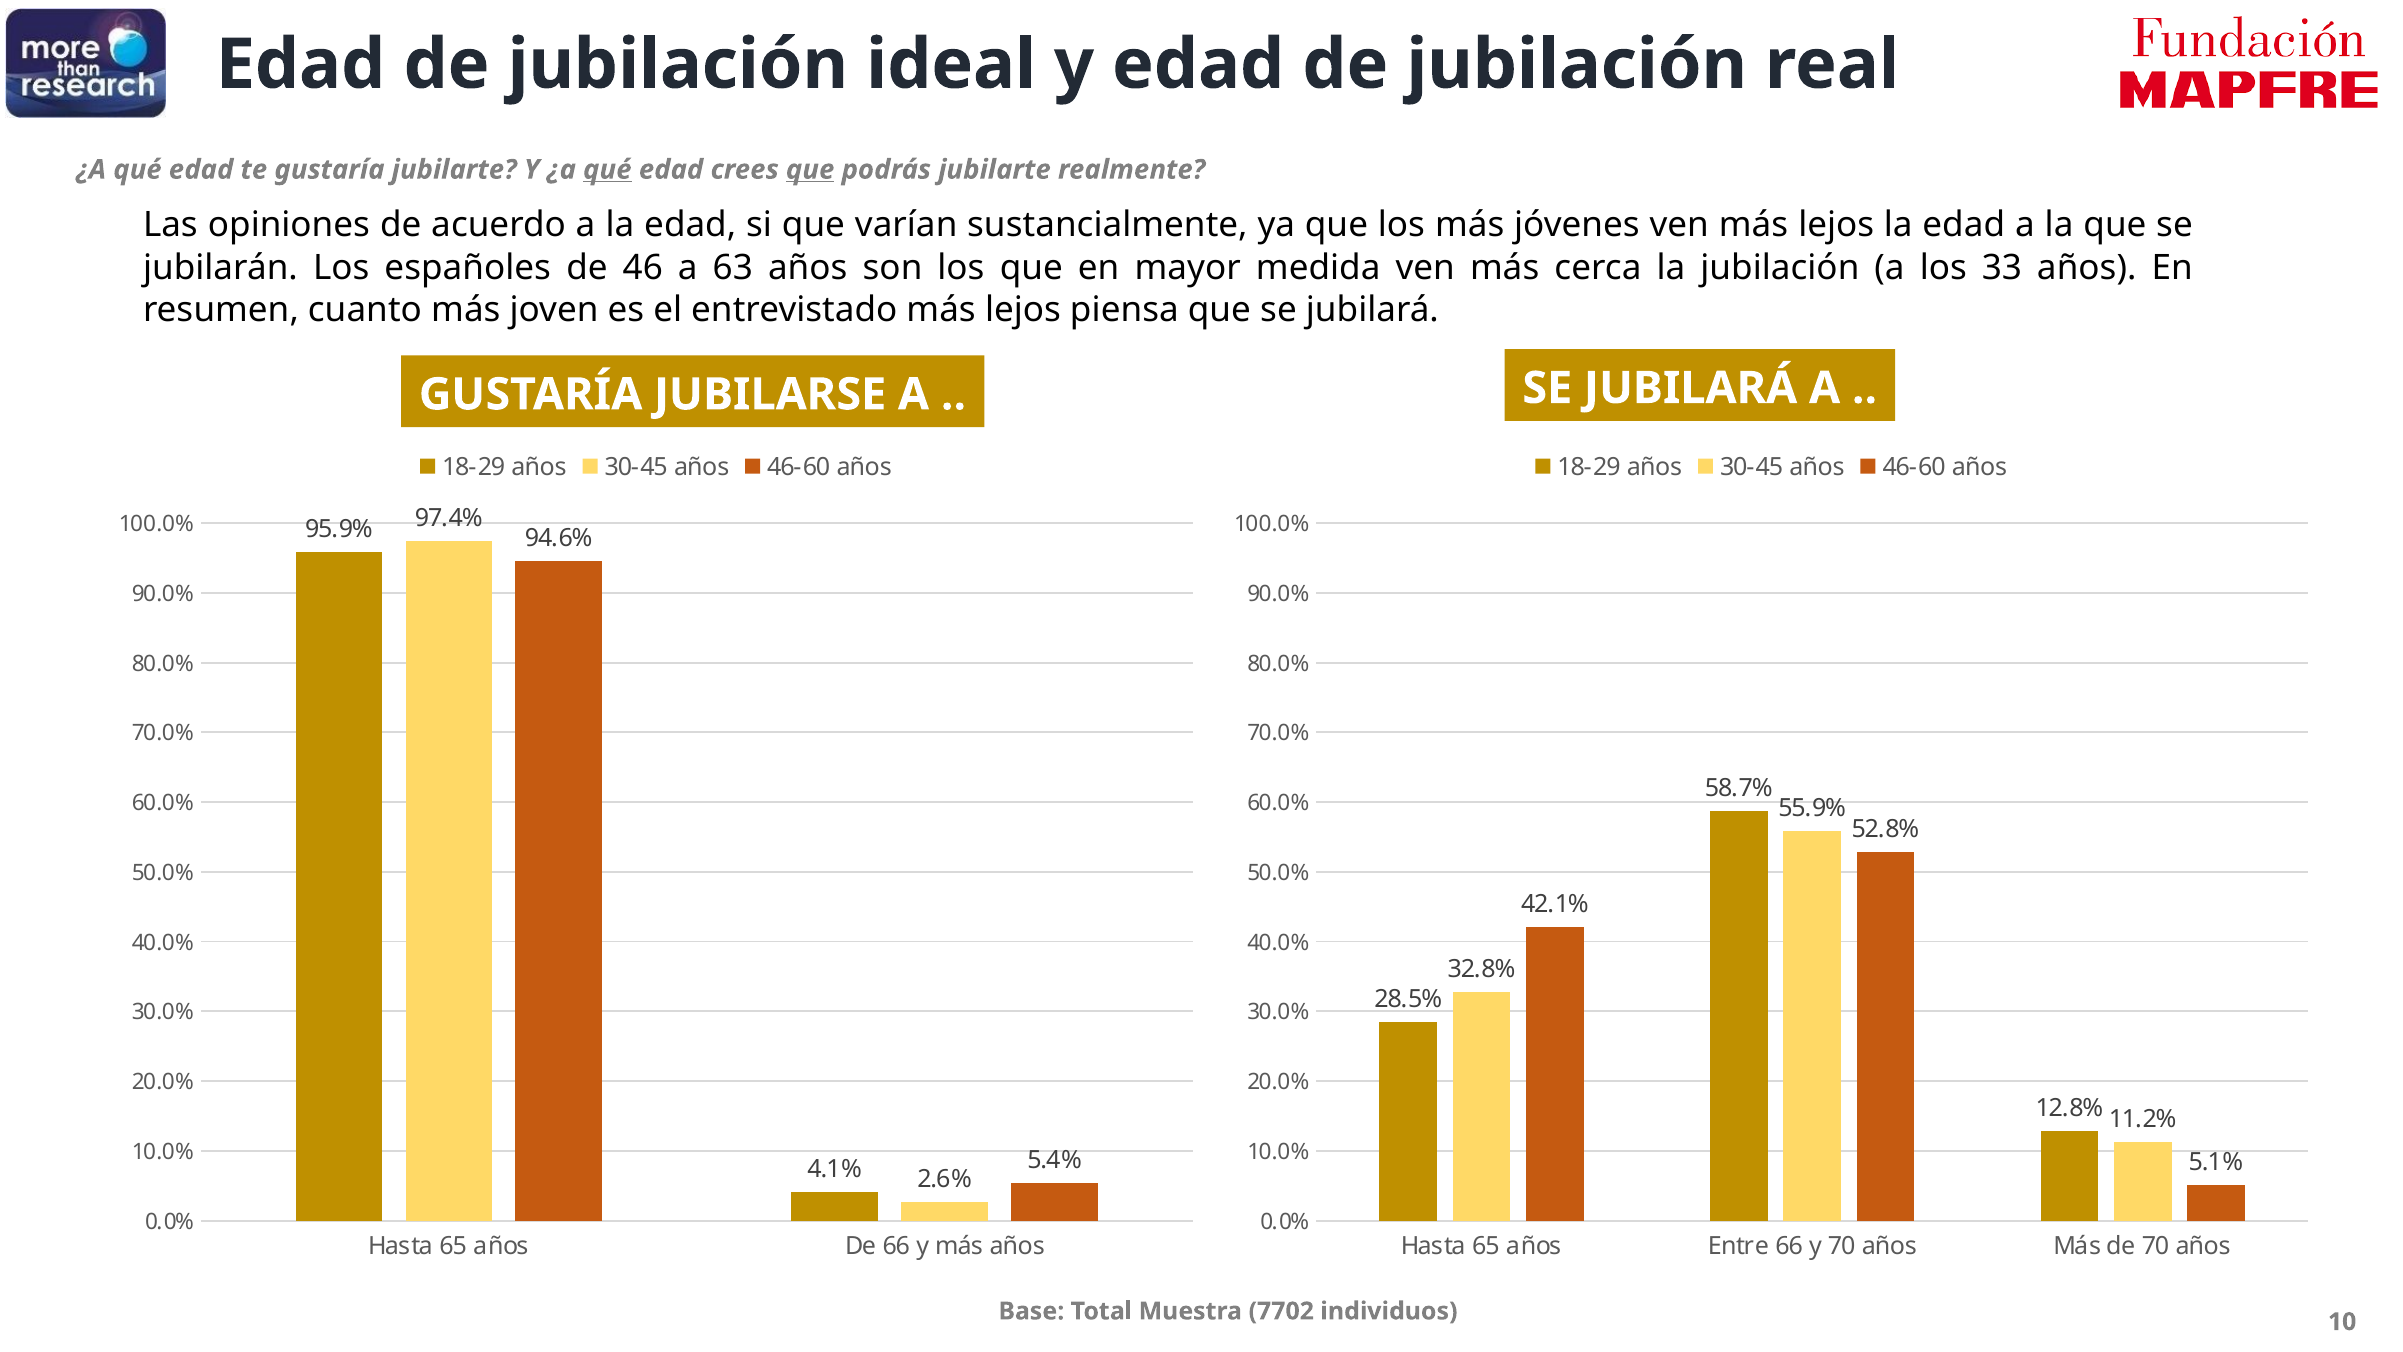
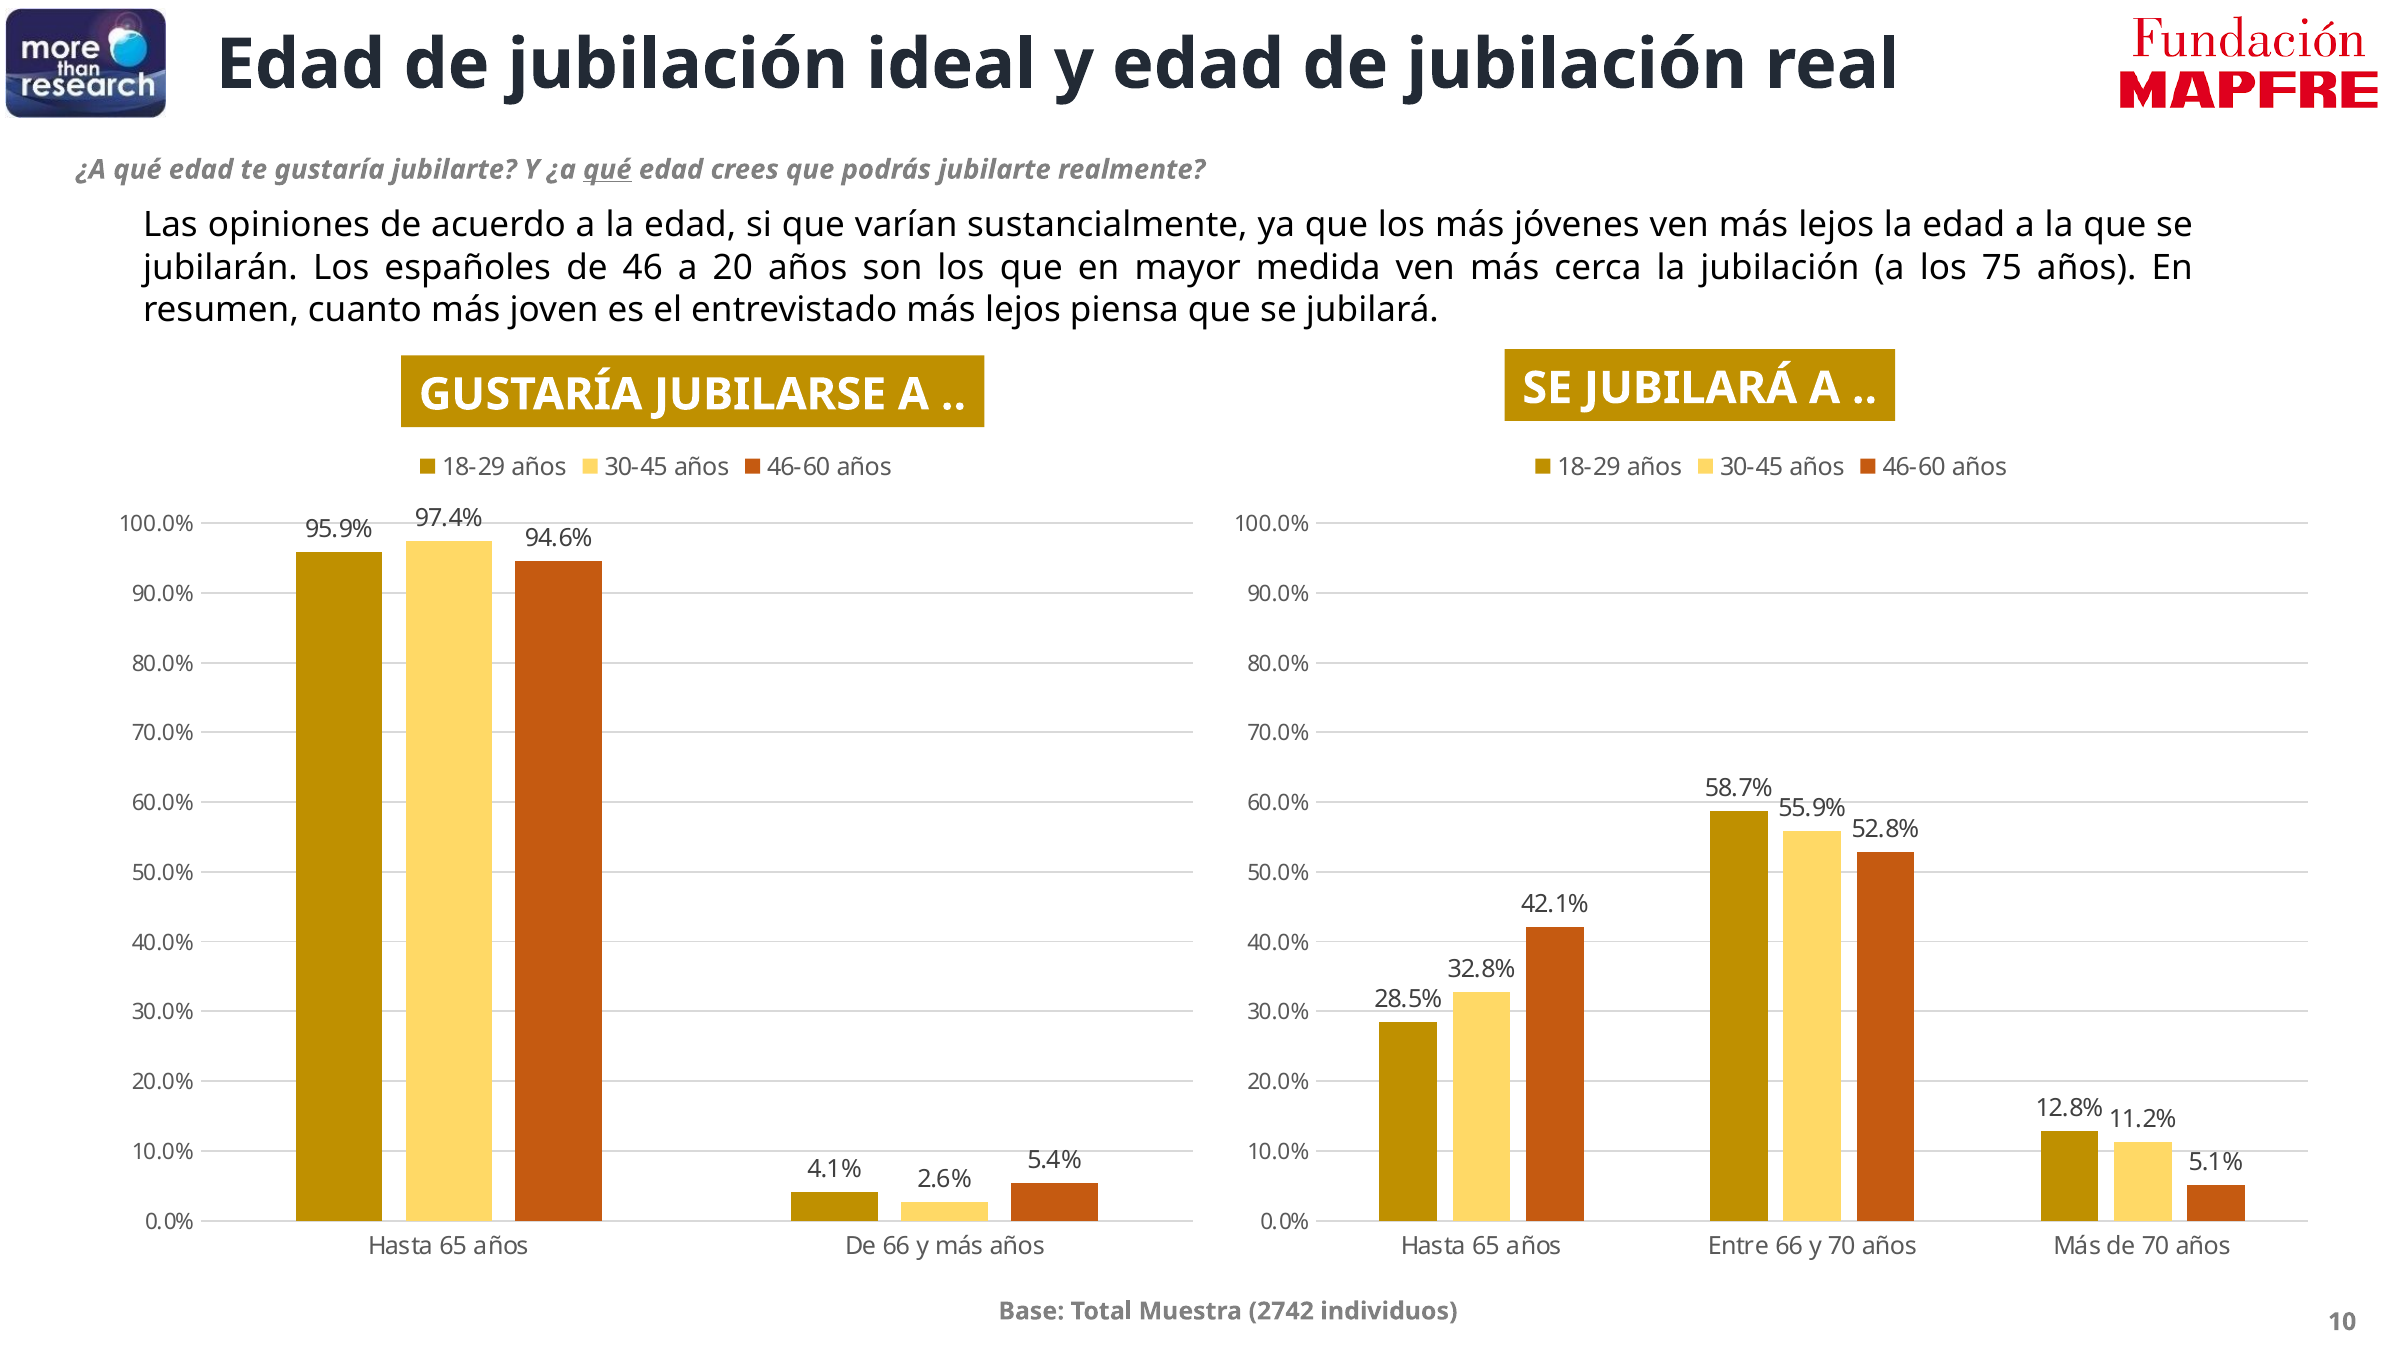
que at (810, 170) underline: present -> none
63: 63 -> 20
33: 33 -> 75
7702: 7702 -> 2742
